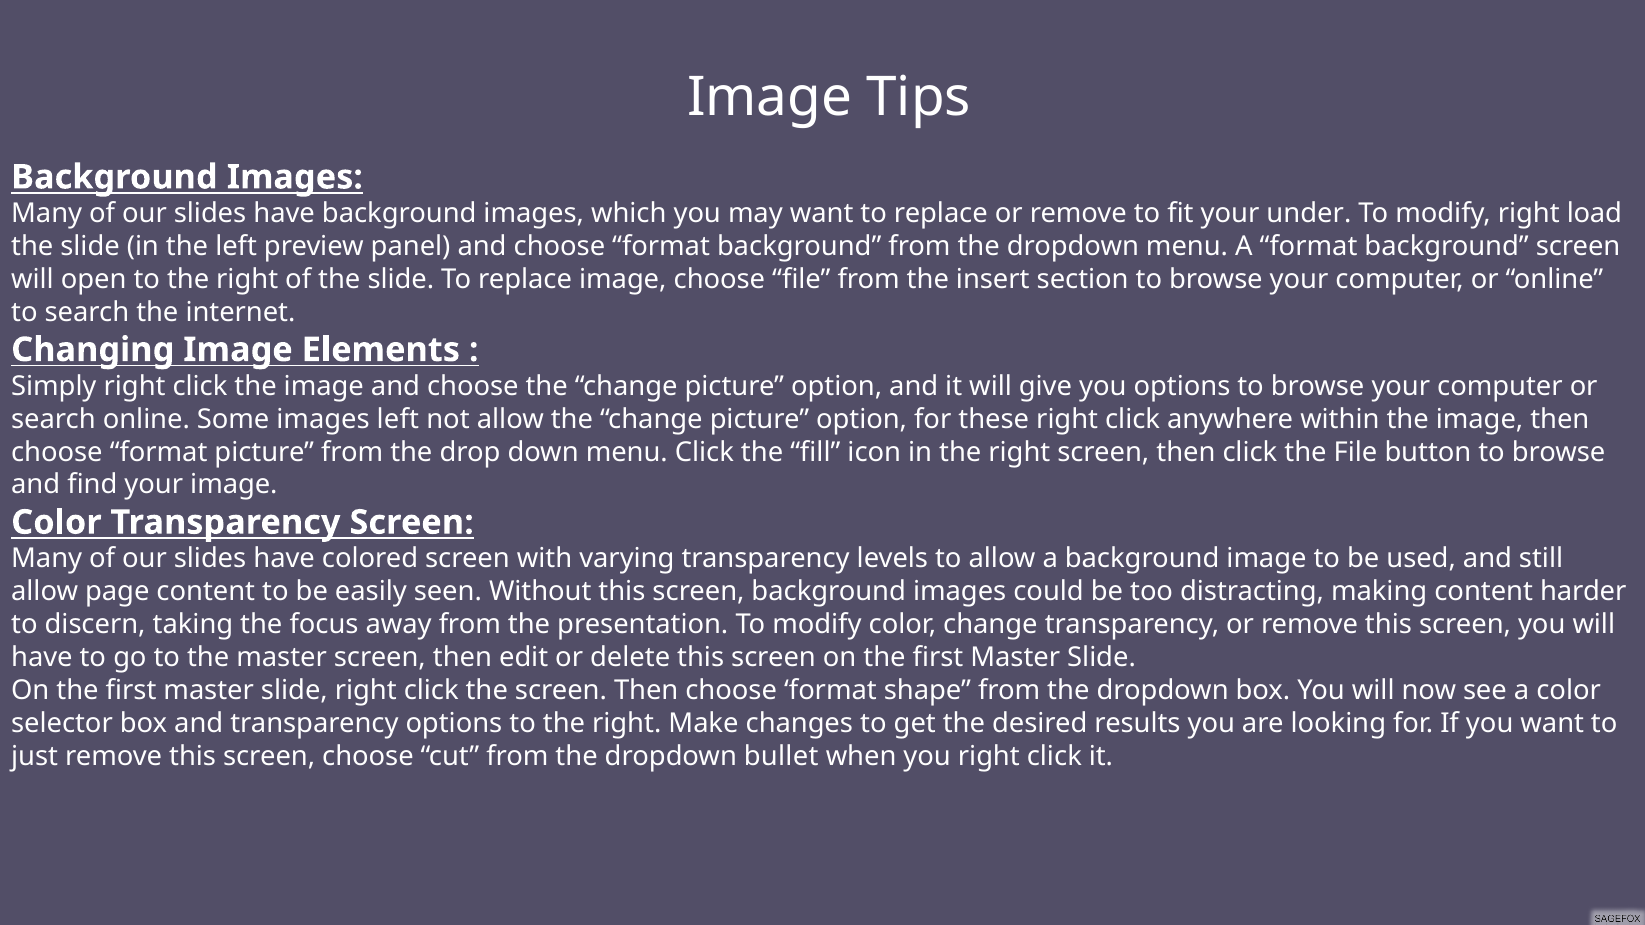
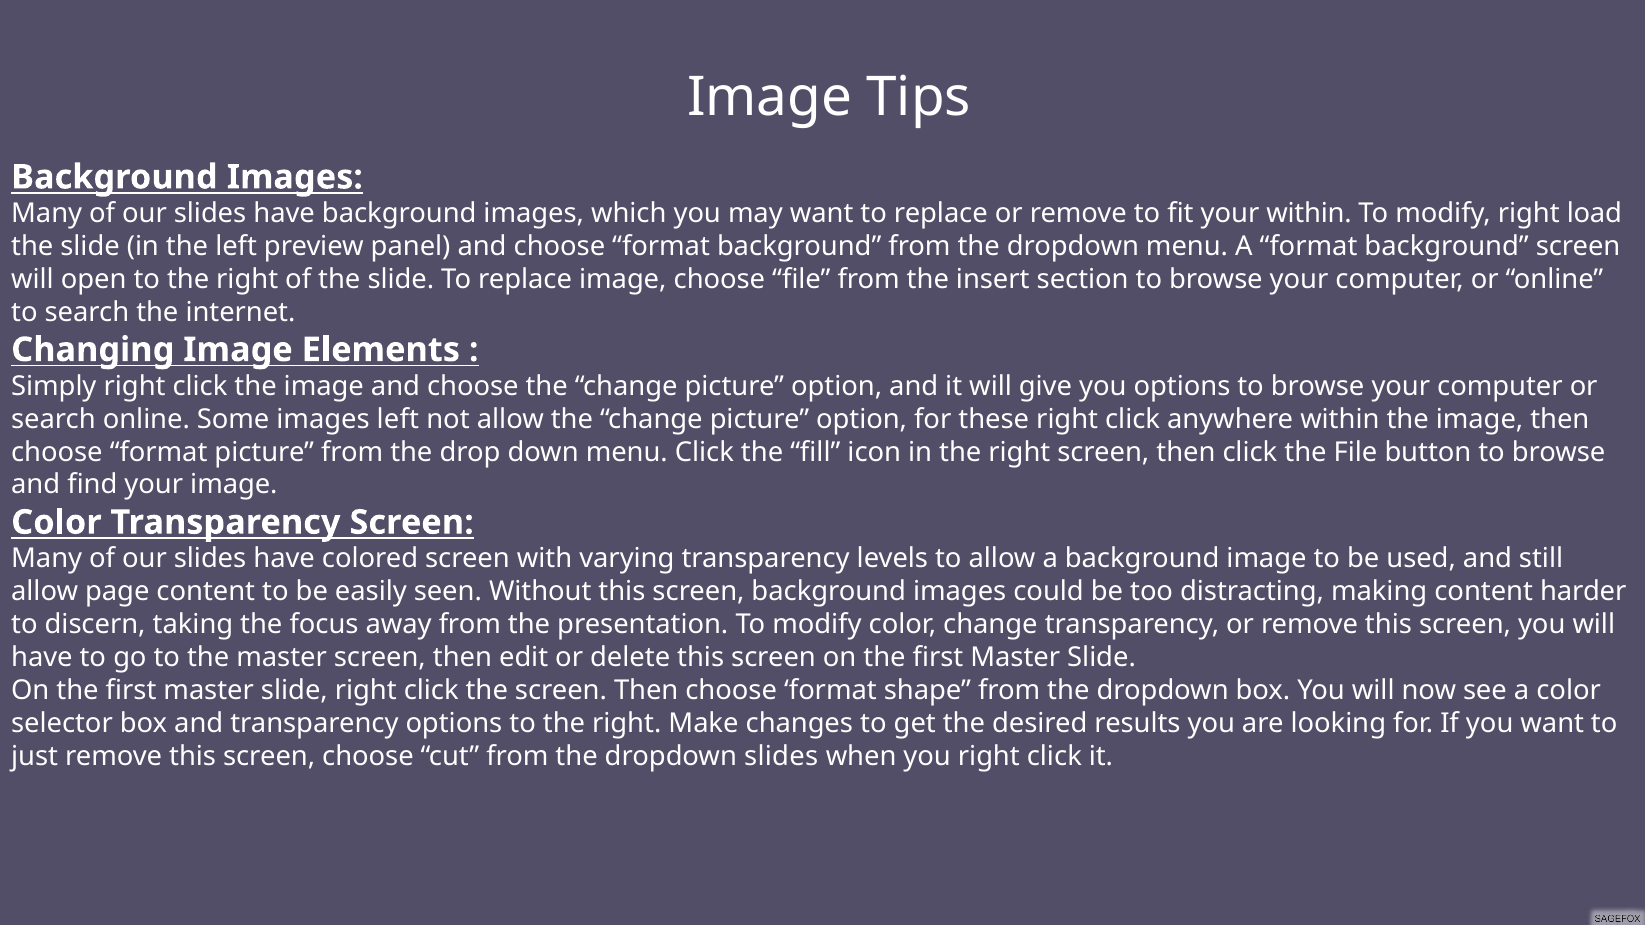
your under: under -> within
dropdown bullet: bullet -> slides
